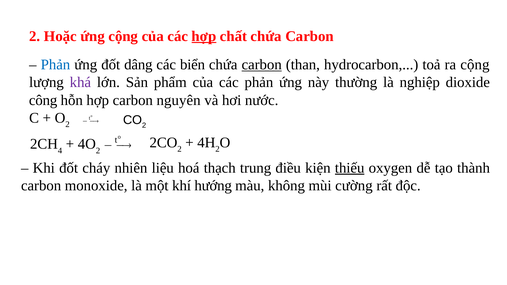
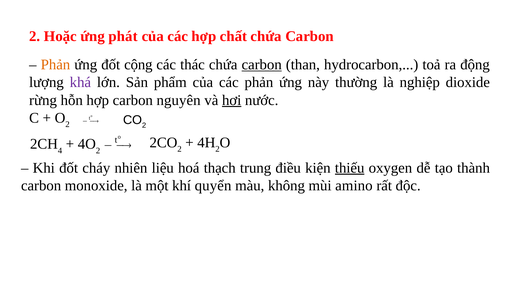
ứng cộng: cộng -> phát
hợp at (204, 36) underline: present -> none
Phản at (55, 65) colour: blue -> orange
dâng: dâng -> cộng
biển: biển -> thác
ra cộng: cộng -> động
công: công -> rừng
hơi underline: none -> present
hướng: hướng -> quyển
cường: cường -> amino
